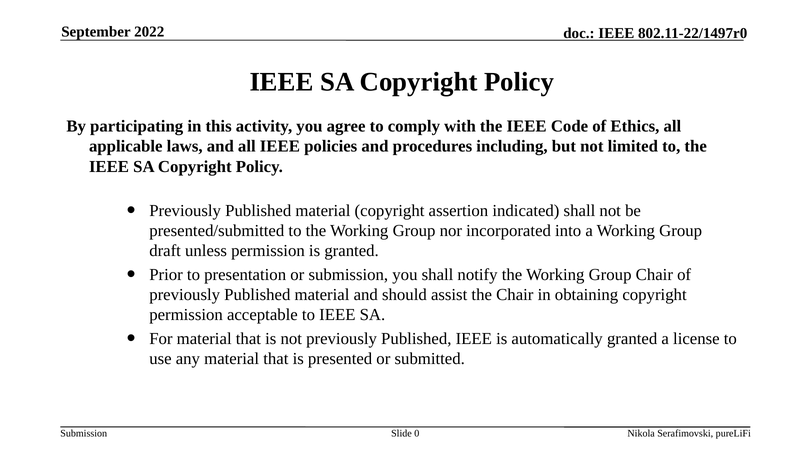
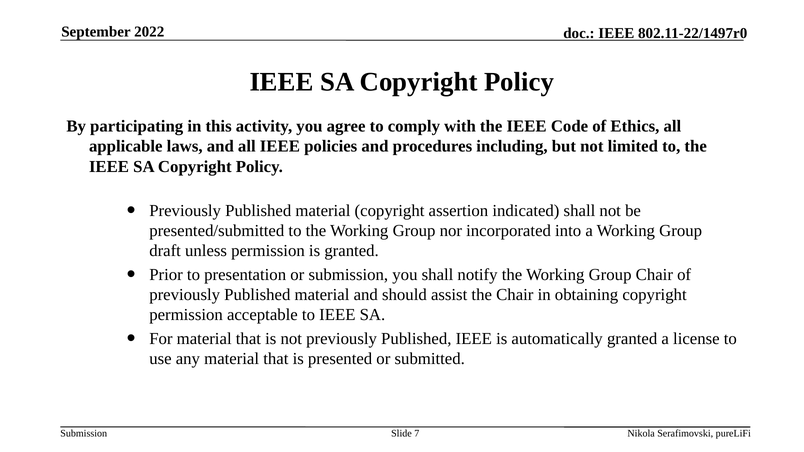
0: 0 -> 7
